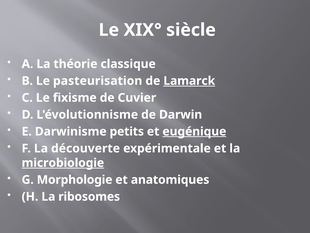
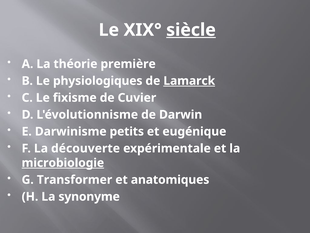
siècle underline: none -> present
classique: classique -> première
pasteurisation: pasteurisation -> physiologiques
eugénique underline: present -> none
Morphologie: Morphologie -> Transformer
ribosomes: ribosomes -> synonyme
